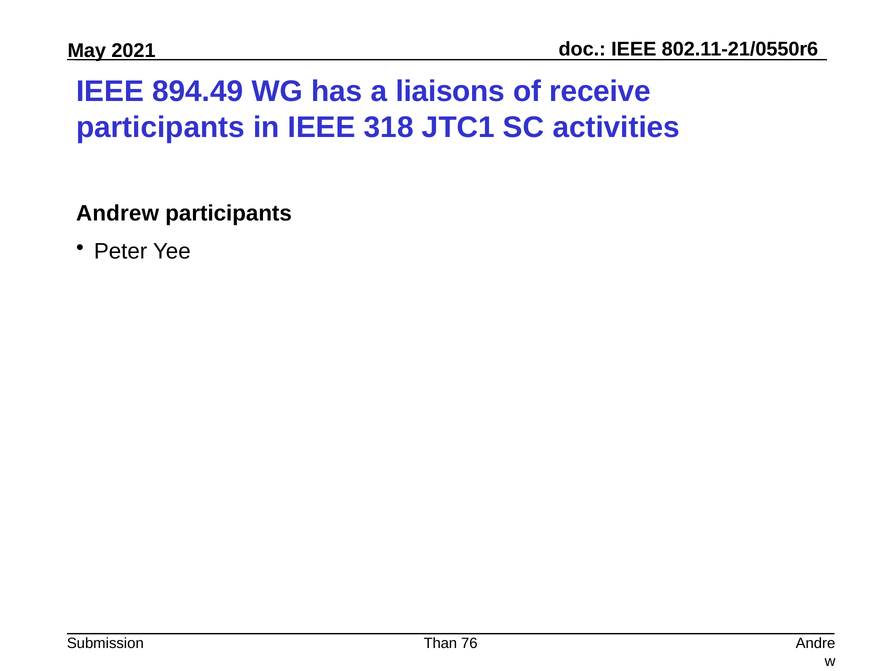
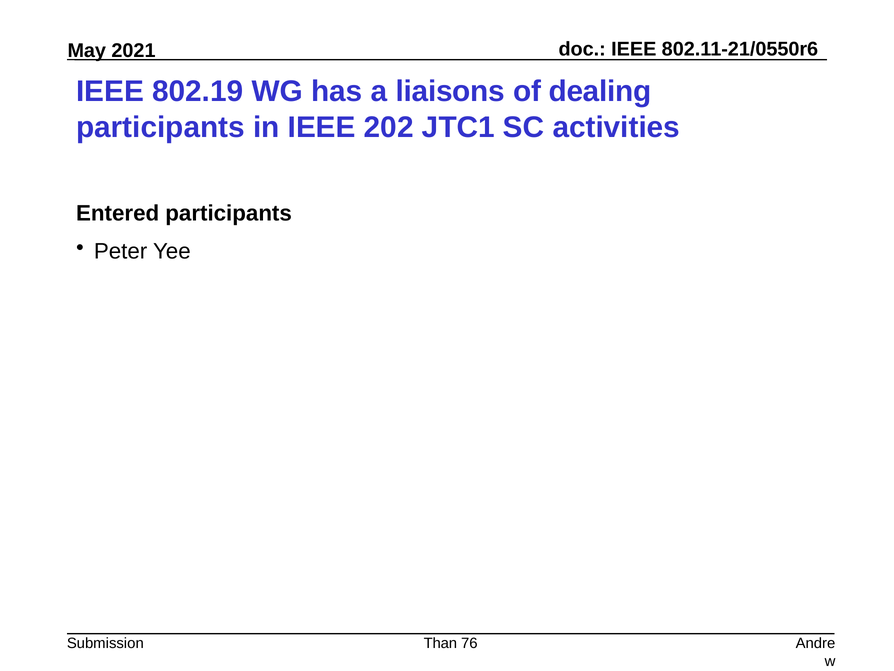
894.49: 894.49 -> 802.19
receive: receive -> dealing
318: 318 -> 202
Andrew: Andrew -> Entered
